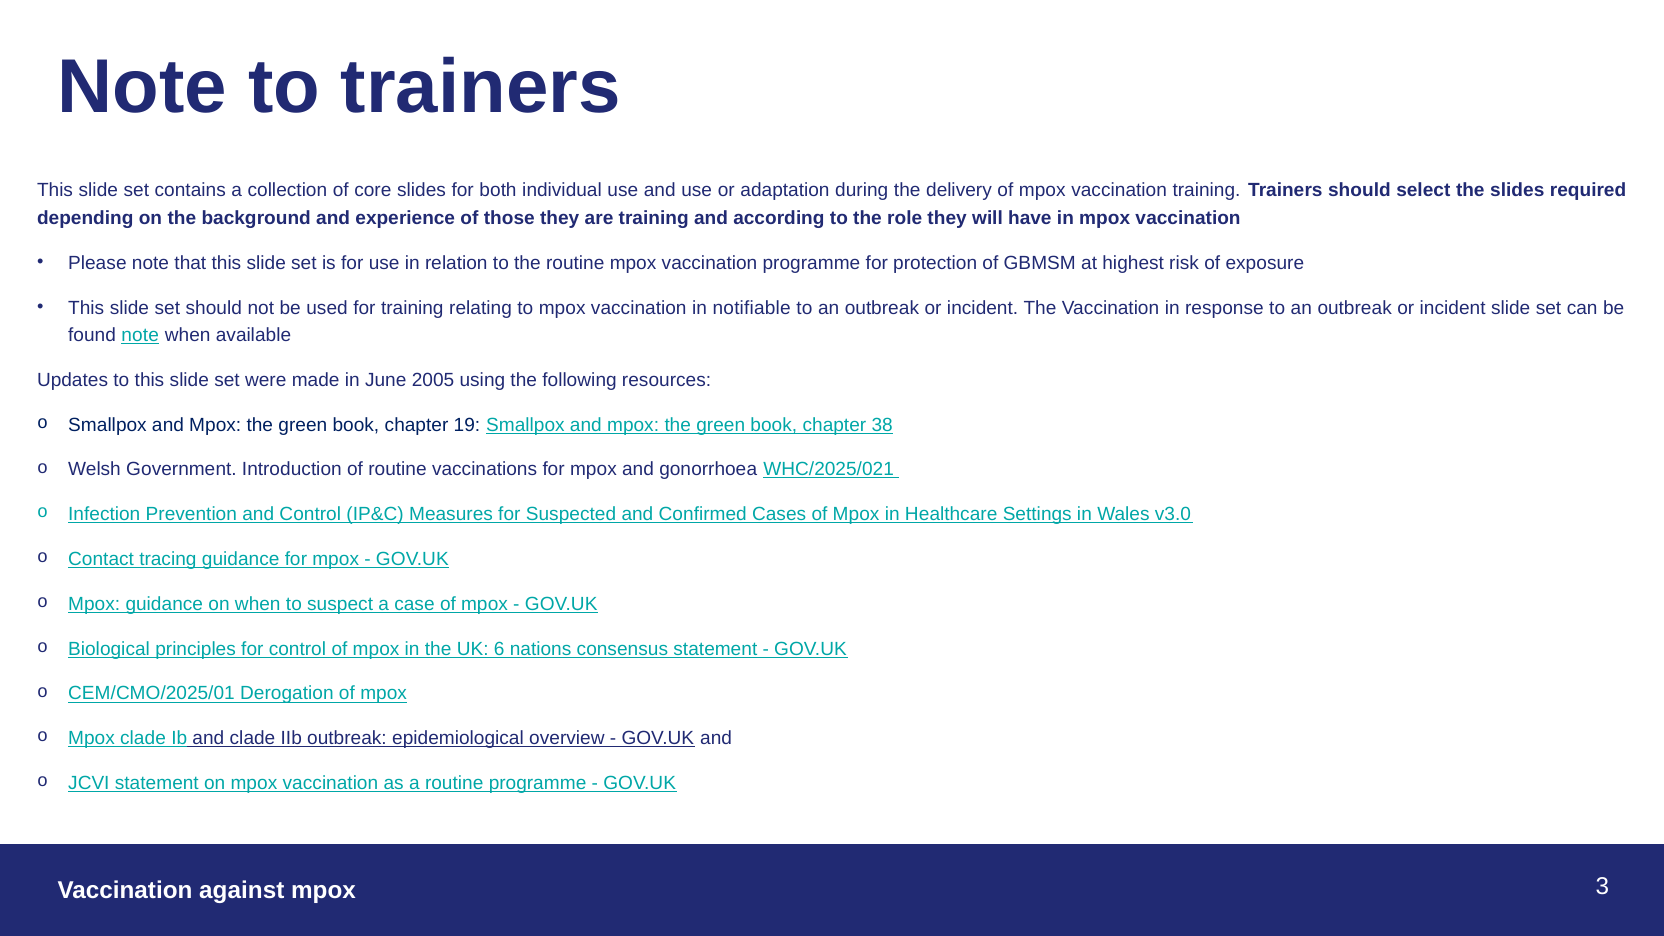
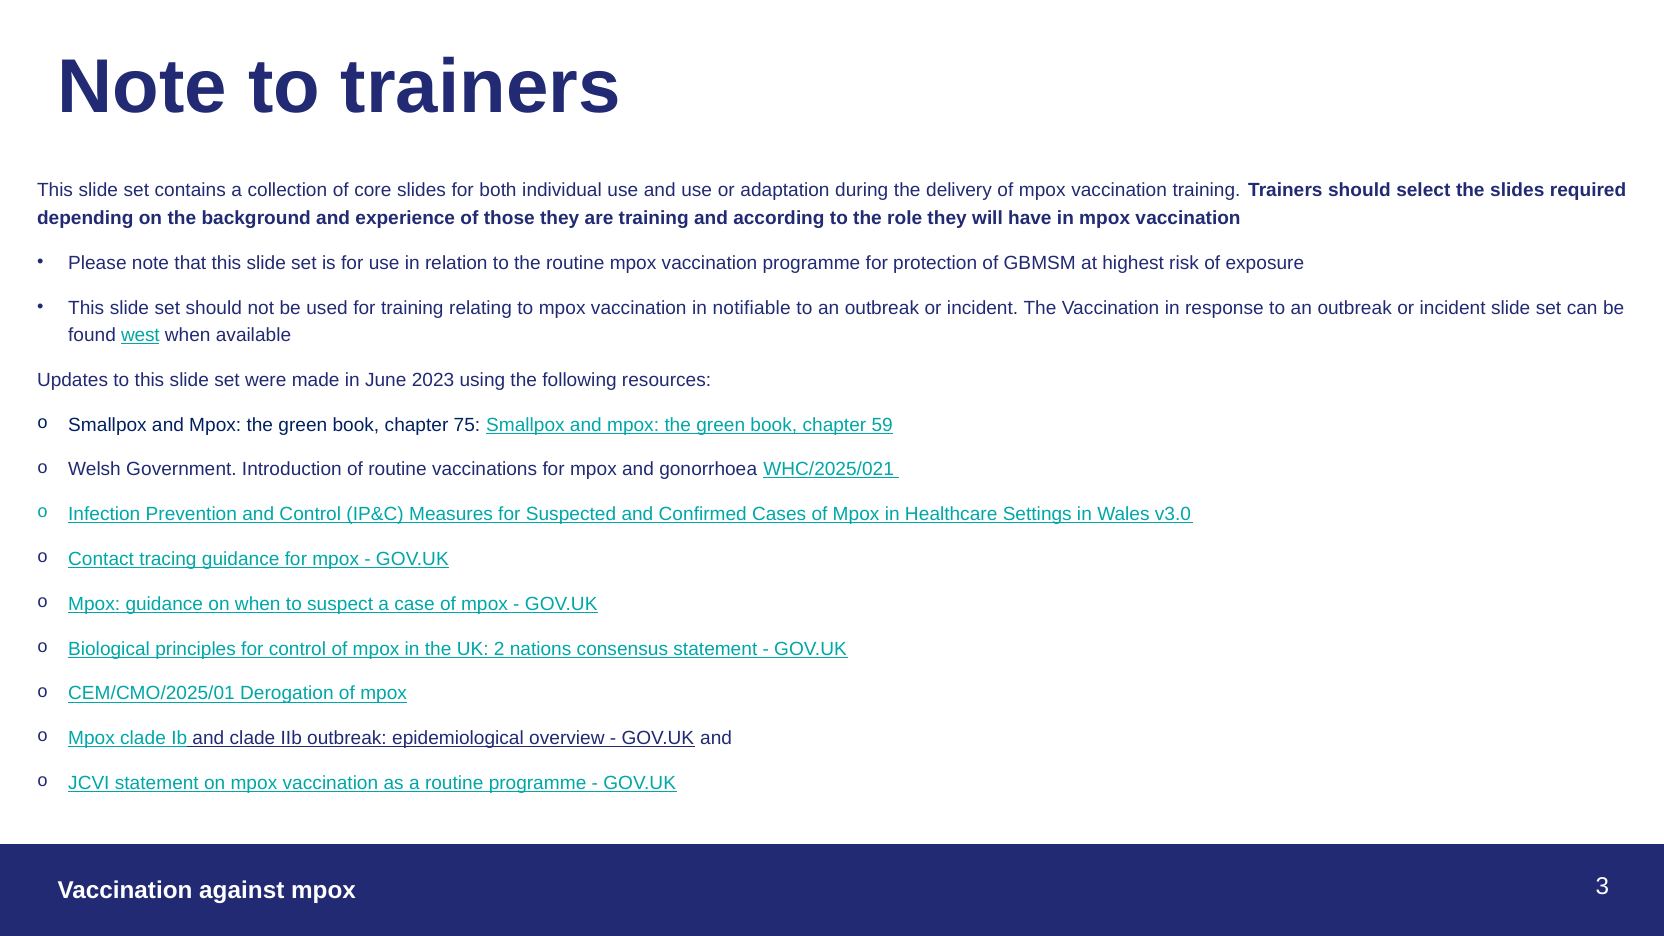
found note: note -> west
2005: 2005 -> 2023
19: 19 -> 75
38: 38 -> 59
6: 6 -> 2
